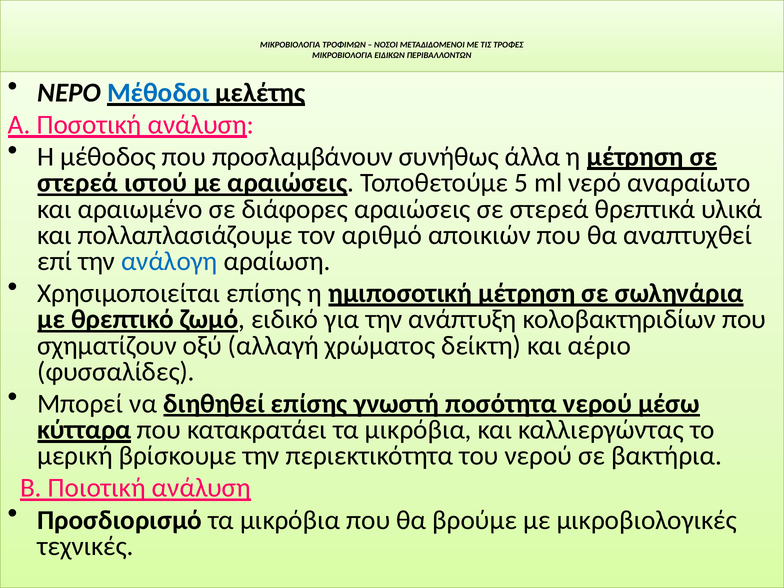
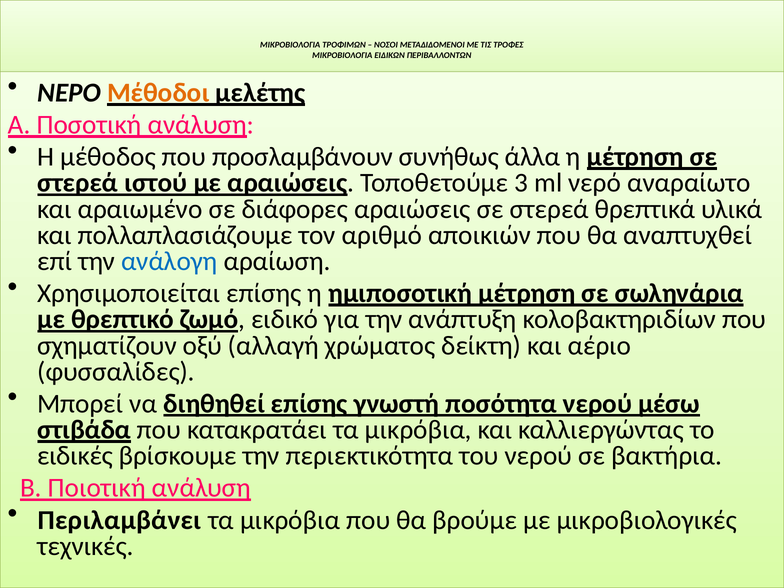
Μέθοδοι colour: blue -> orange
5: 5 -> 3
κύτταρα: κύτταρα -> στιβάδα
μερική: μερική -> ειδικές
Προσδιορισμό: Προσδιορισμό -> Περιλαμβάνει
